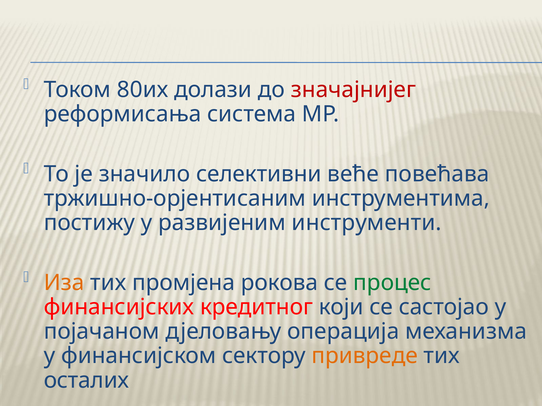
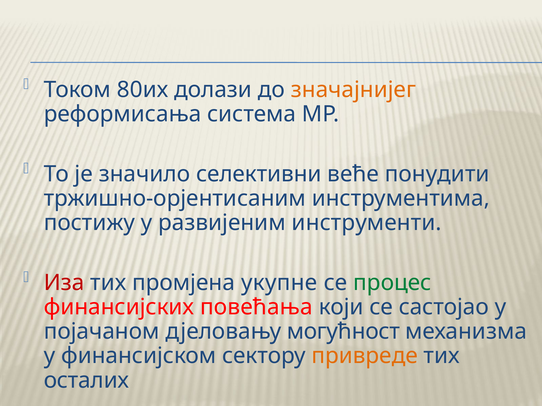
значајнијег colour: red -> orange
повећава: повећава -> понудити
Иза colour: orange -> red
рокова: рокова -> укупне
кредитног: кредитног -> повећања
операција: операција -> могућност
